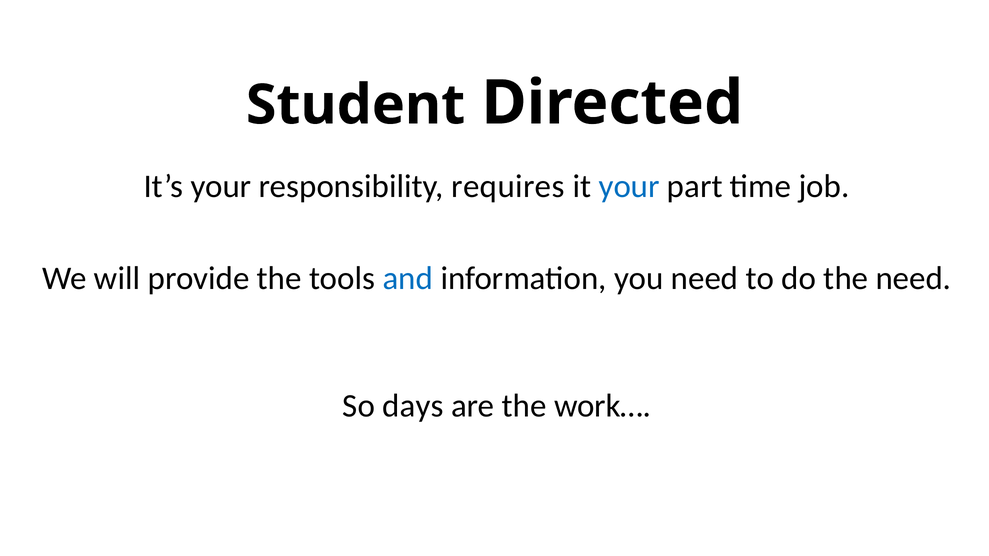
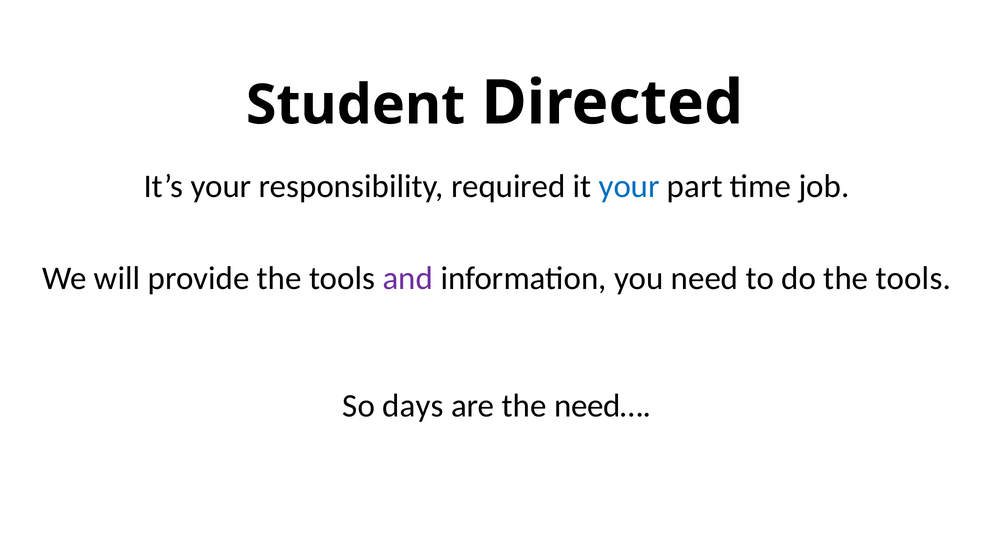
requires: requires -> required
and colour: blue -> purple
do the need: need -> tools
work…: work… -> need…
